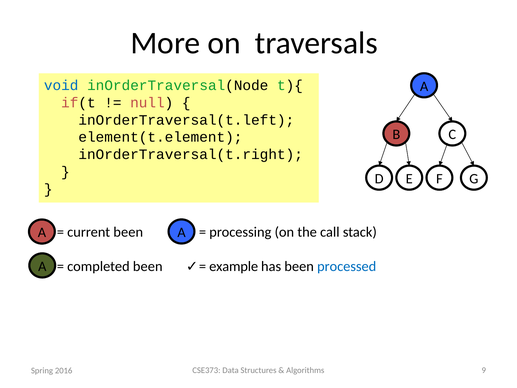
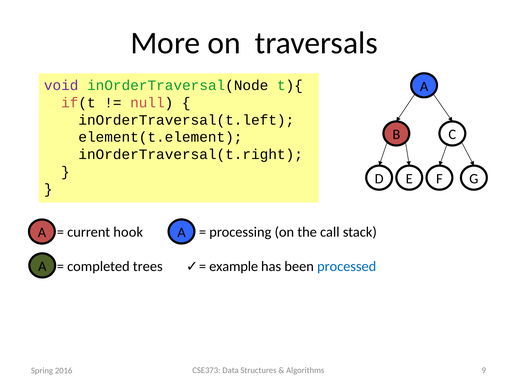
void colour: blue -> purple
current been: been -> hook
completed been: been -> trees
